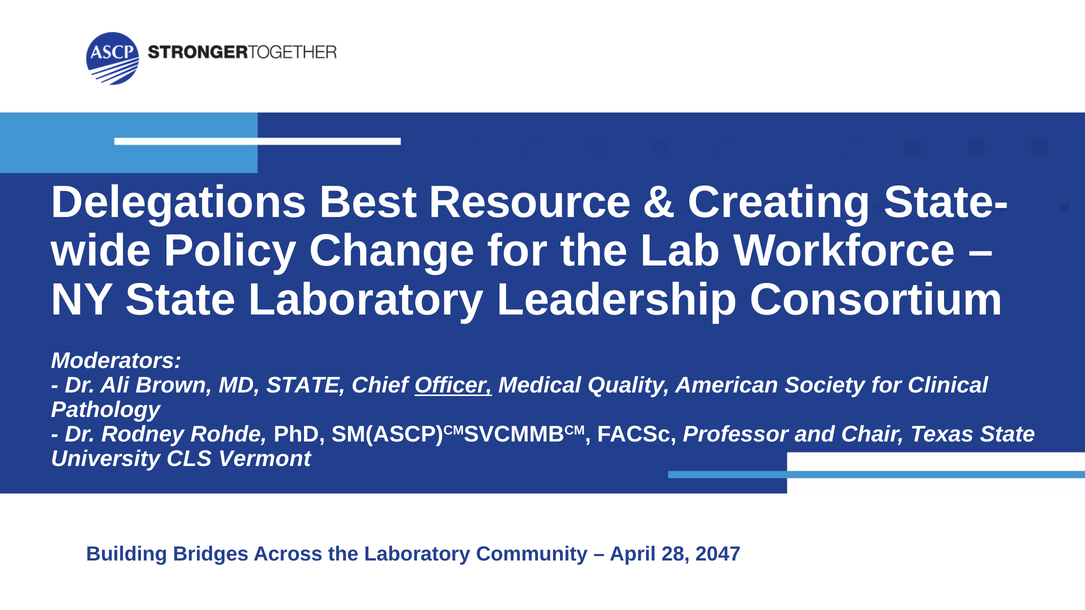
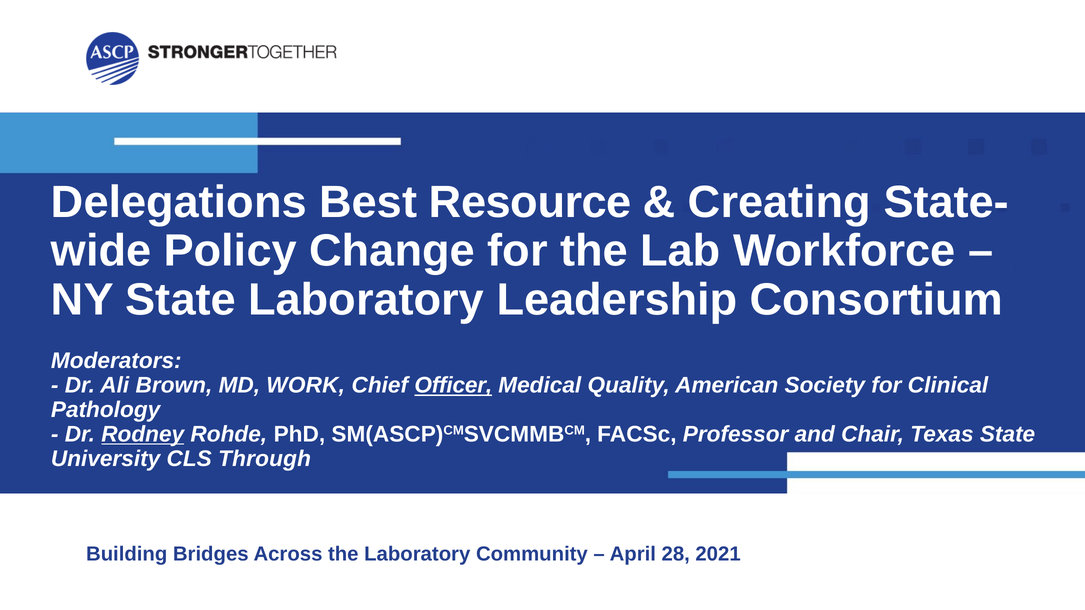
MD STATE: STATE -> WORK
Rodney underline: none -> present
Vermont: Vermont -> Through
2047: 2047 -> 2021
